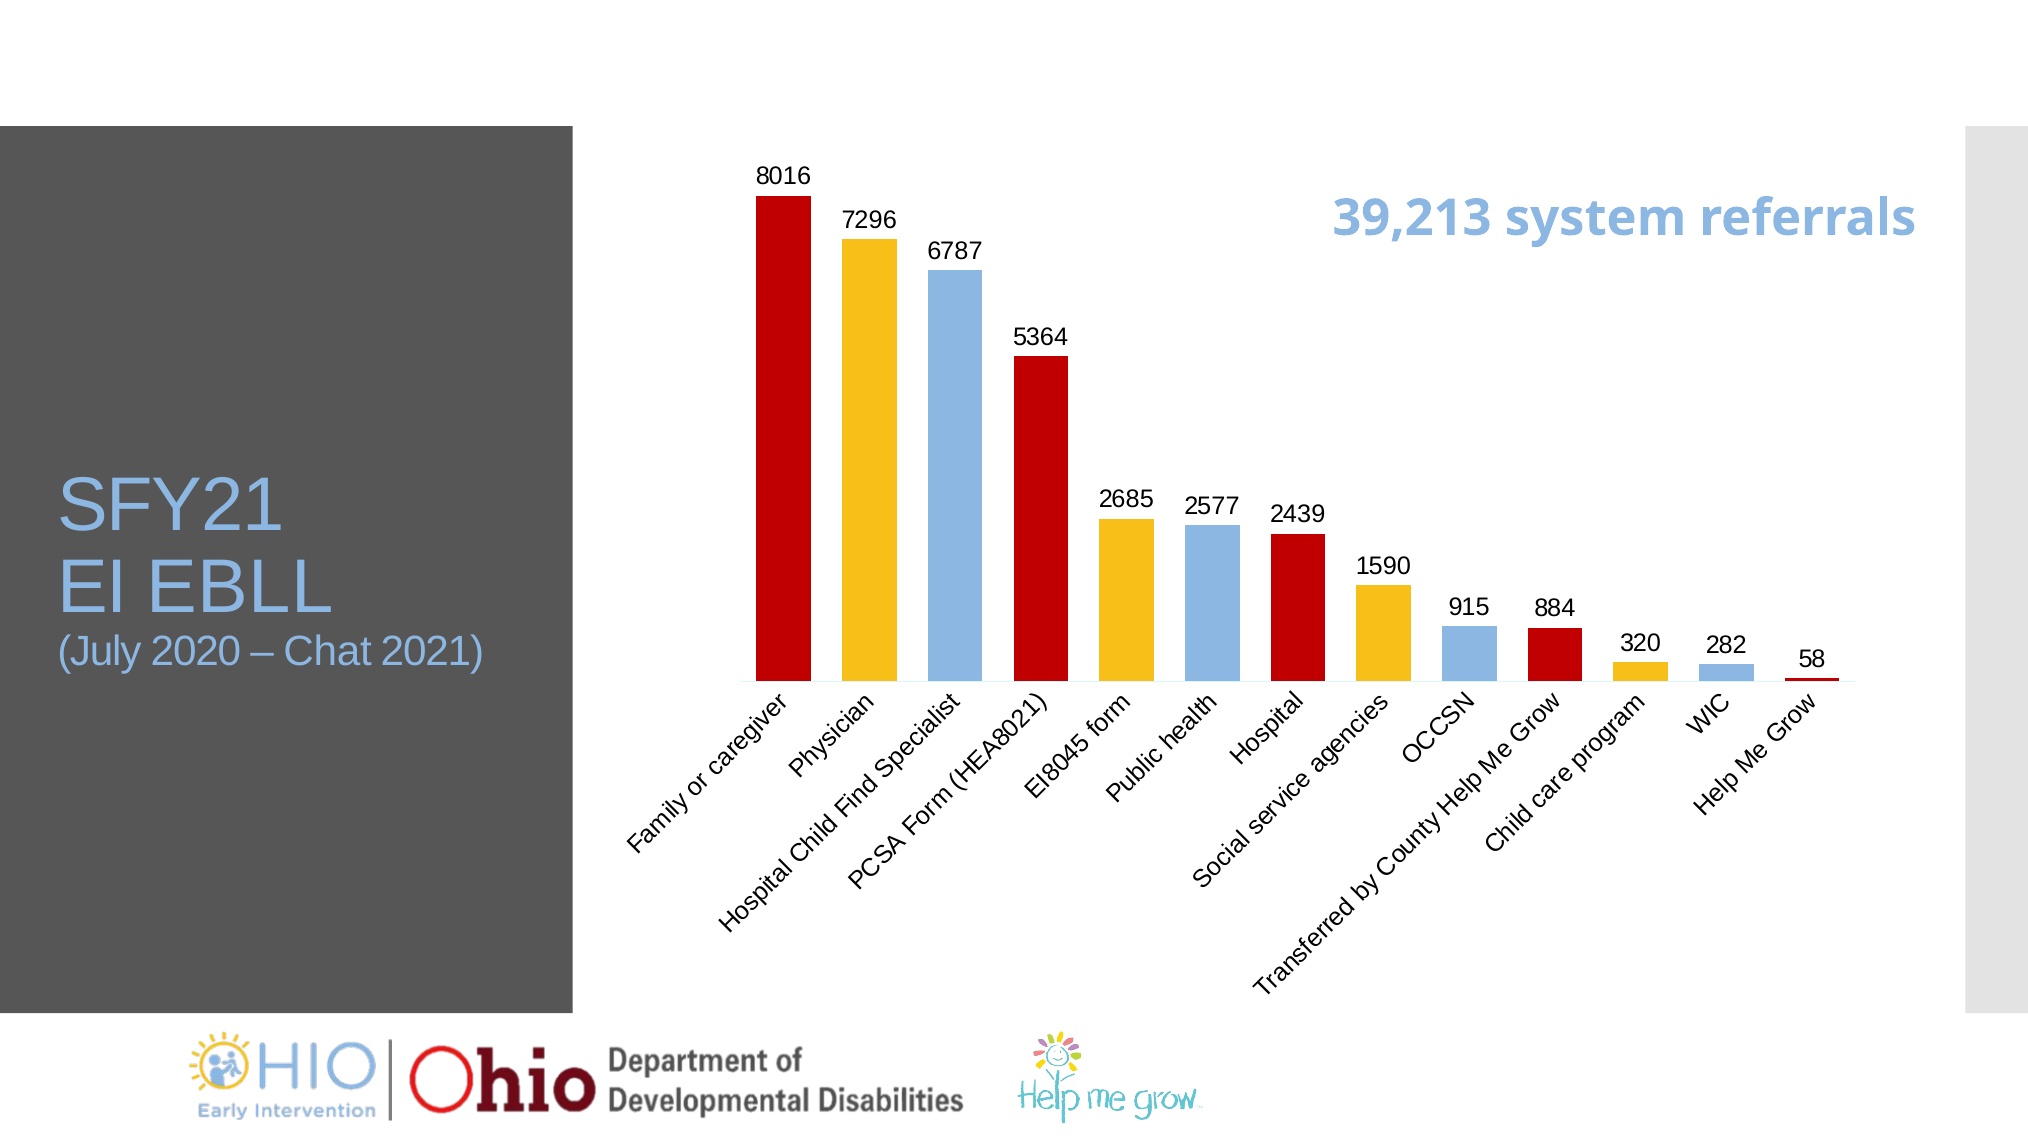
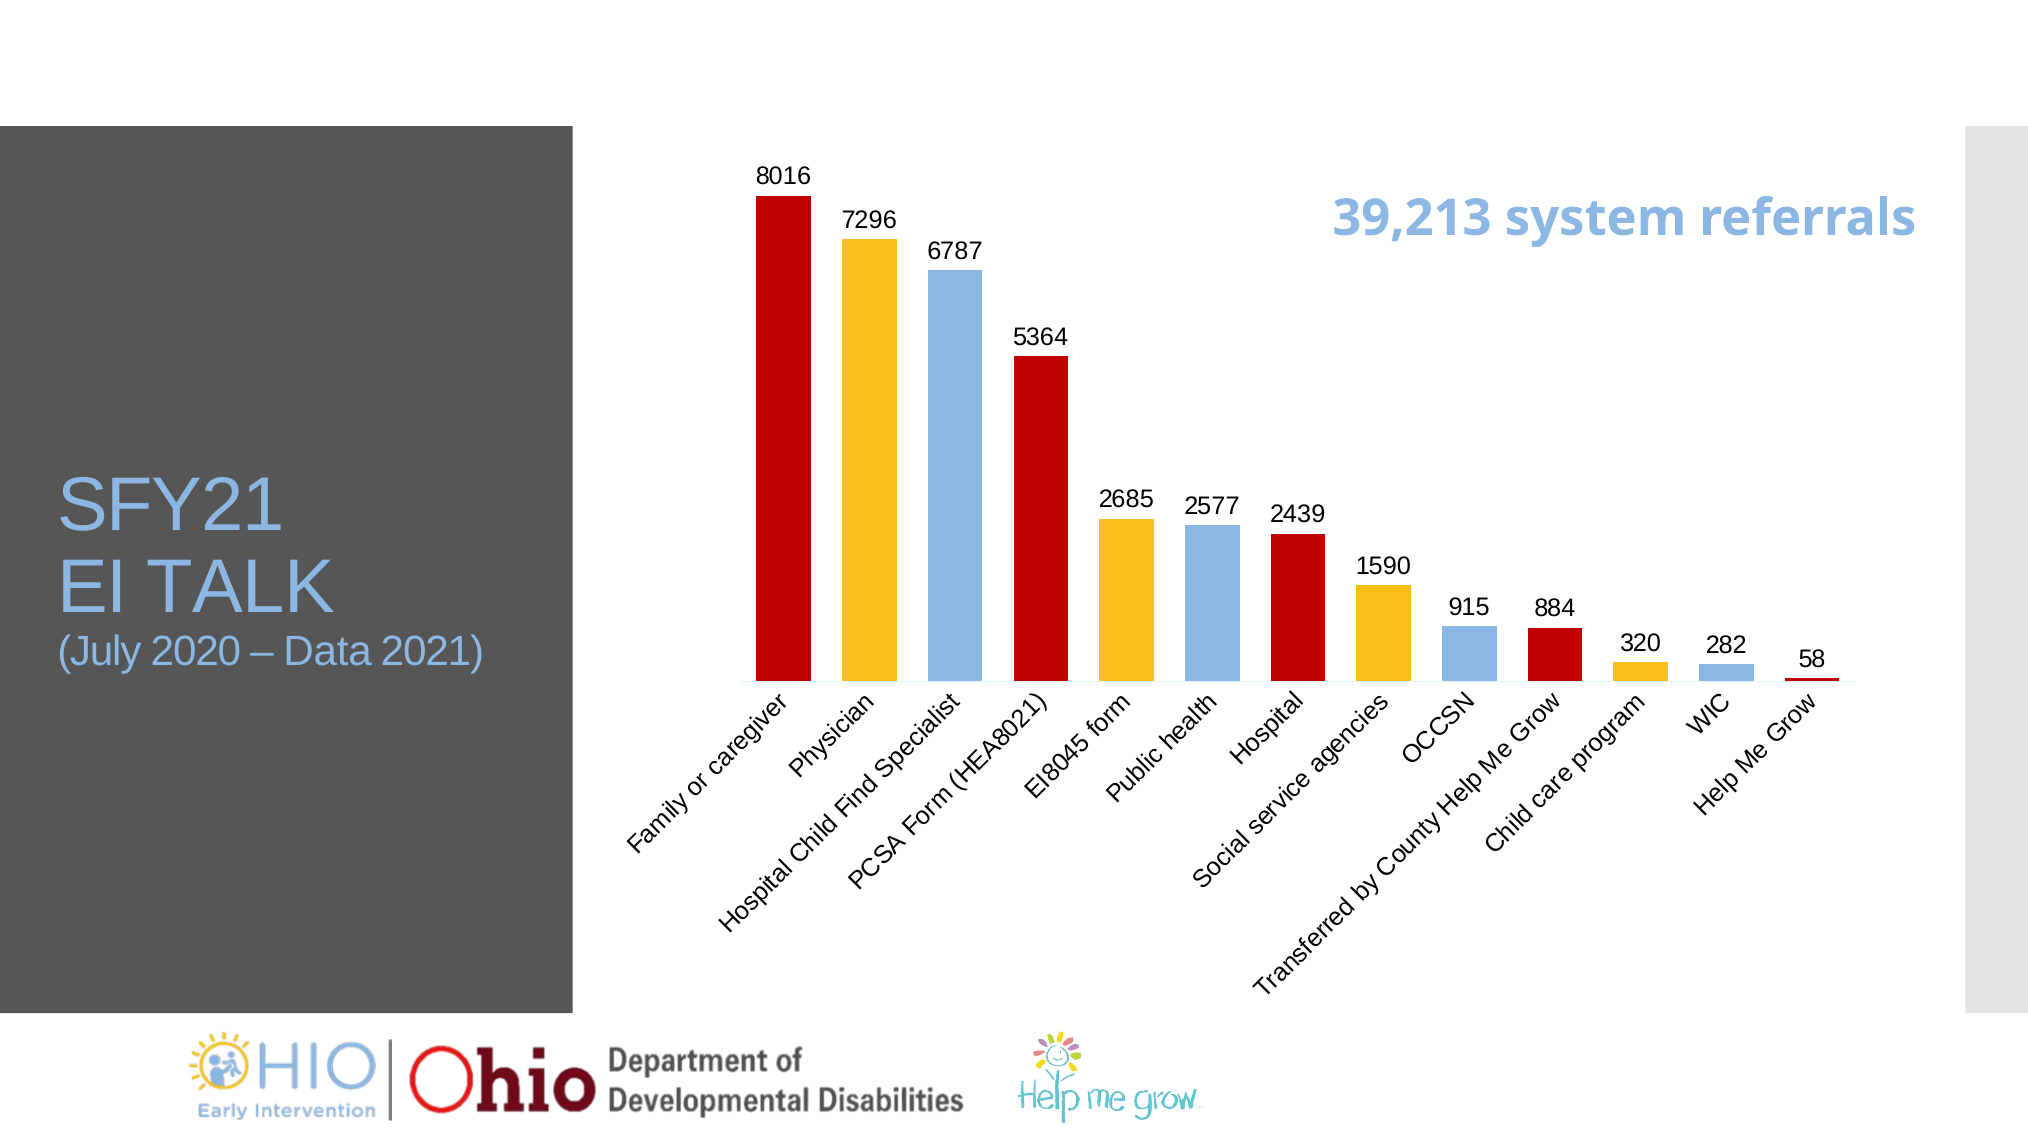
EBLL: EBLL -> TALK
Chat: Chat -> Data
